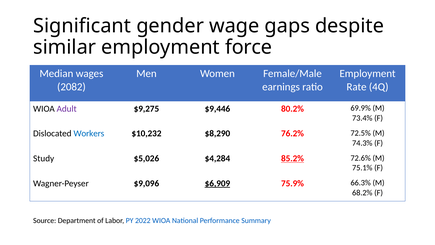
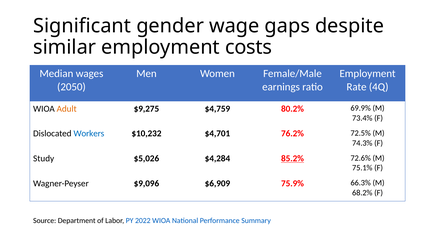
force: force -> costs
2082: 2082 -> 2050
Adult colour: purple -> orange
$9,446: $9,446 -> $4,759
$8,290: $8,290 -> $4,701
$6,909 underline: present -> none
